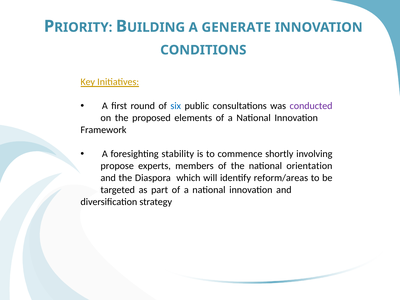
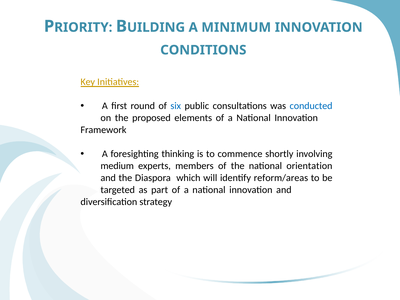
GENERATE: GENERATE -> MINIMUM
conducted colour: purple -> blue
stability: stability -> thinking
propose: propose -> medium
